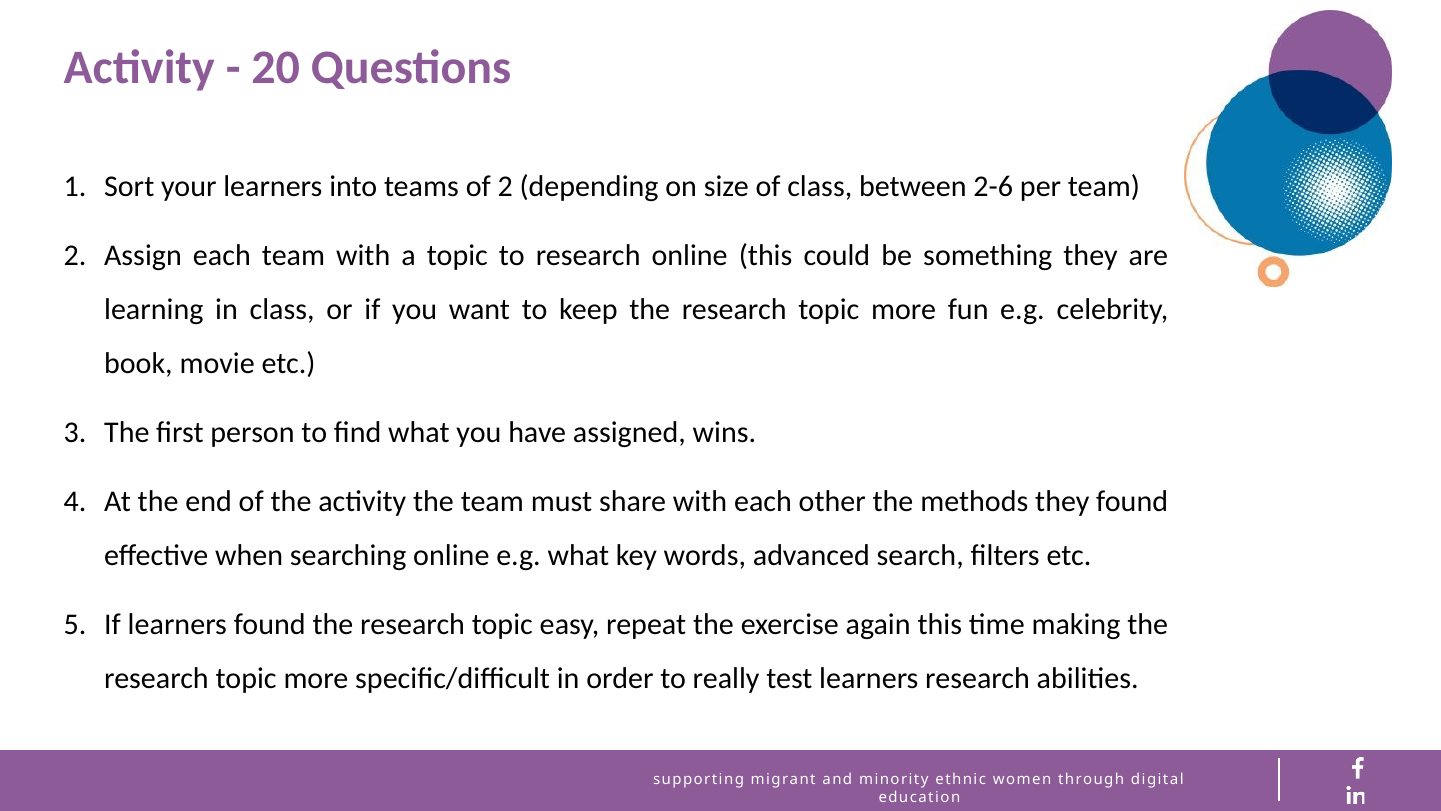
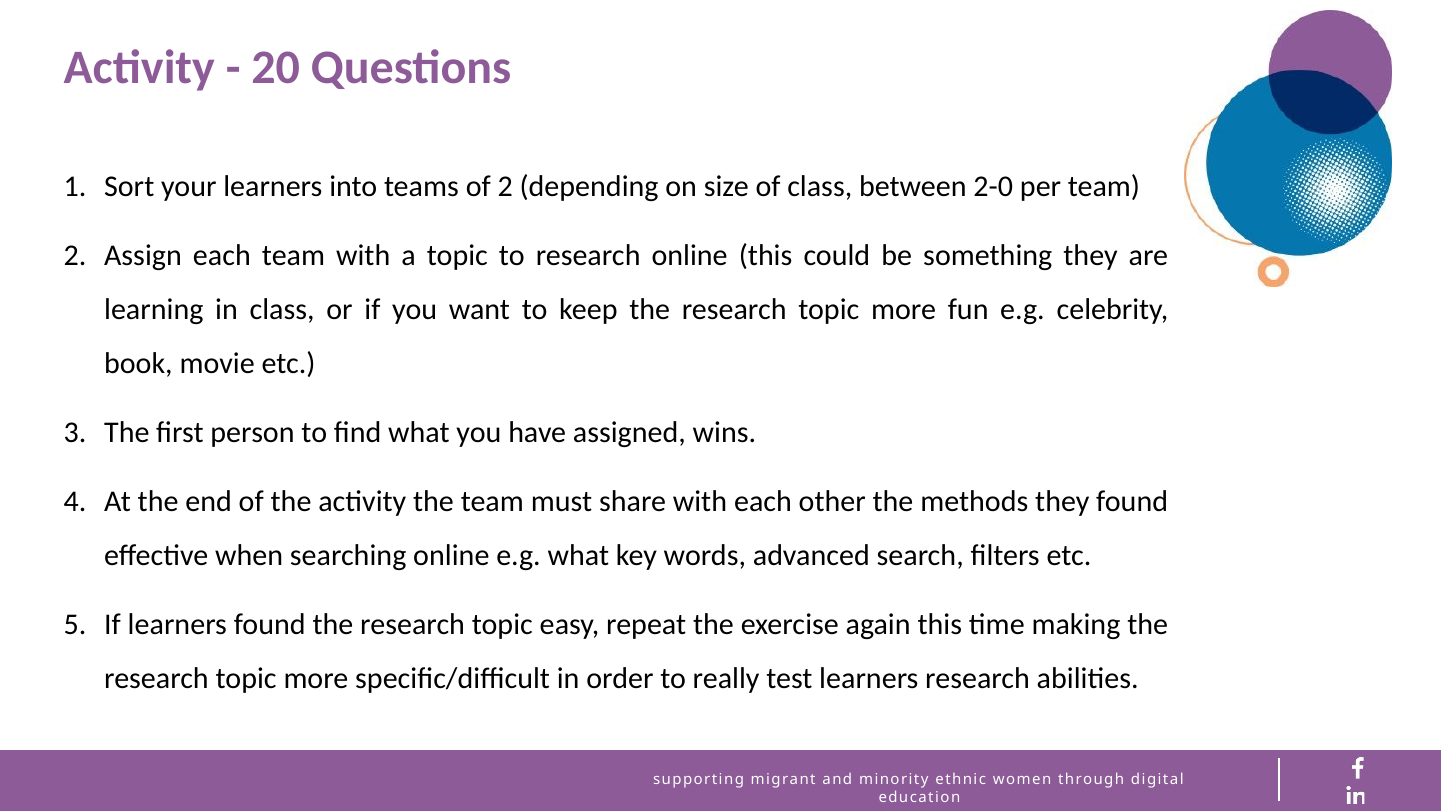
2-6: 2-6 -> 2-0
